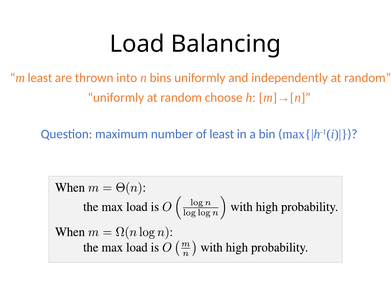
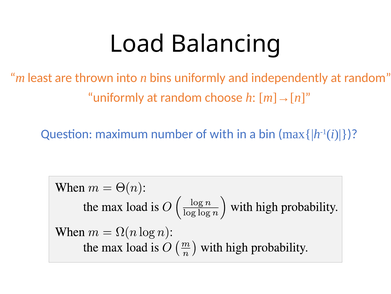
of least: least -> with
